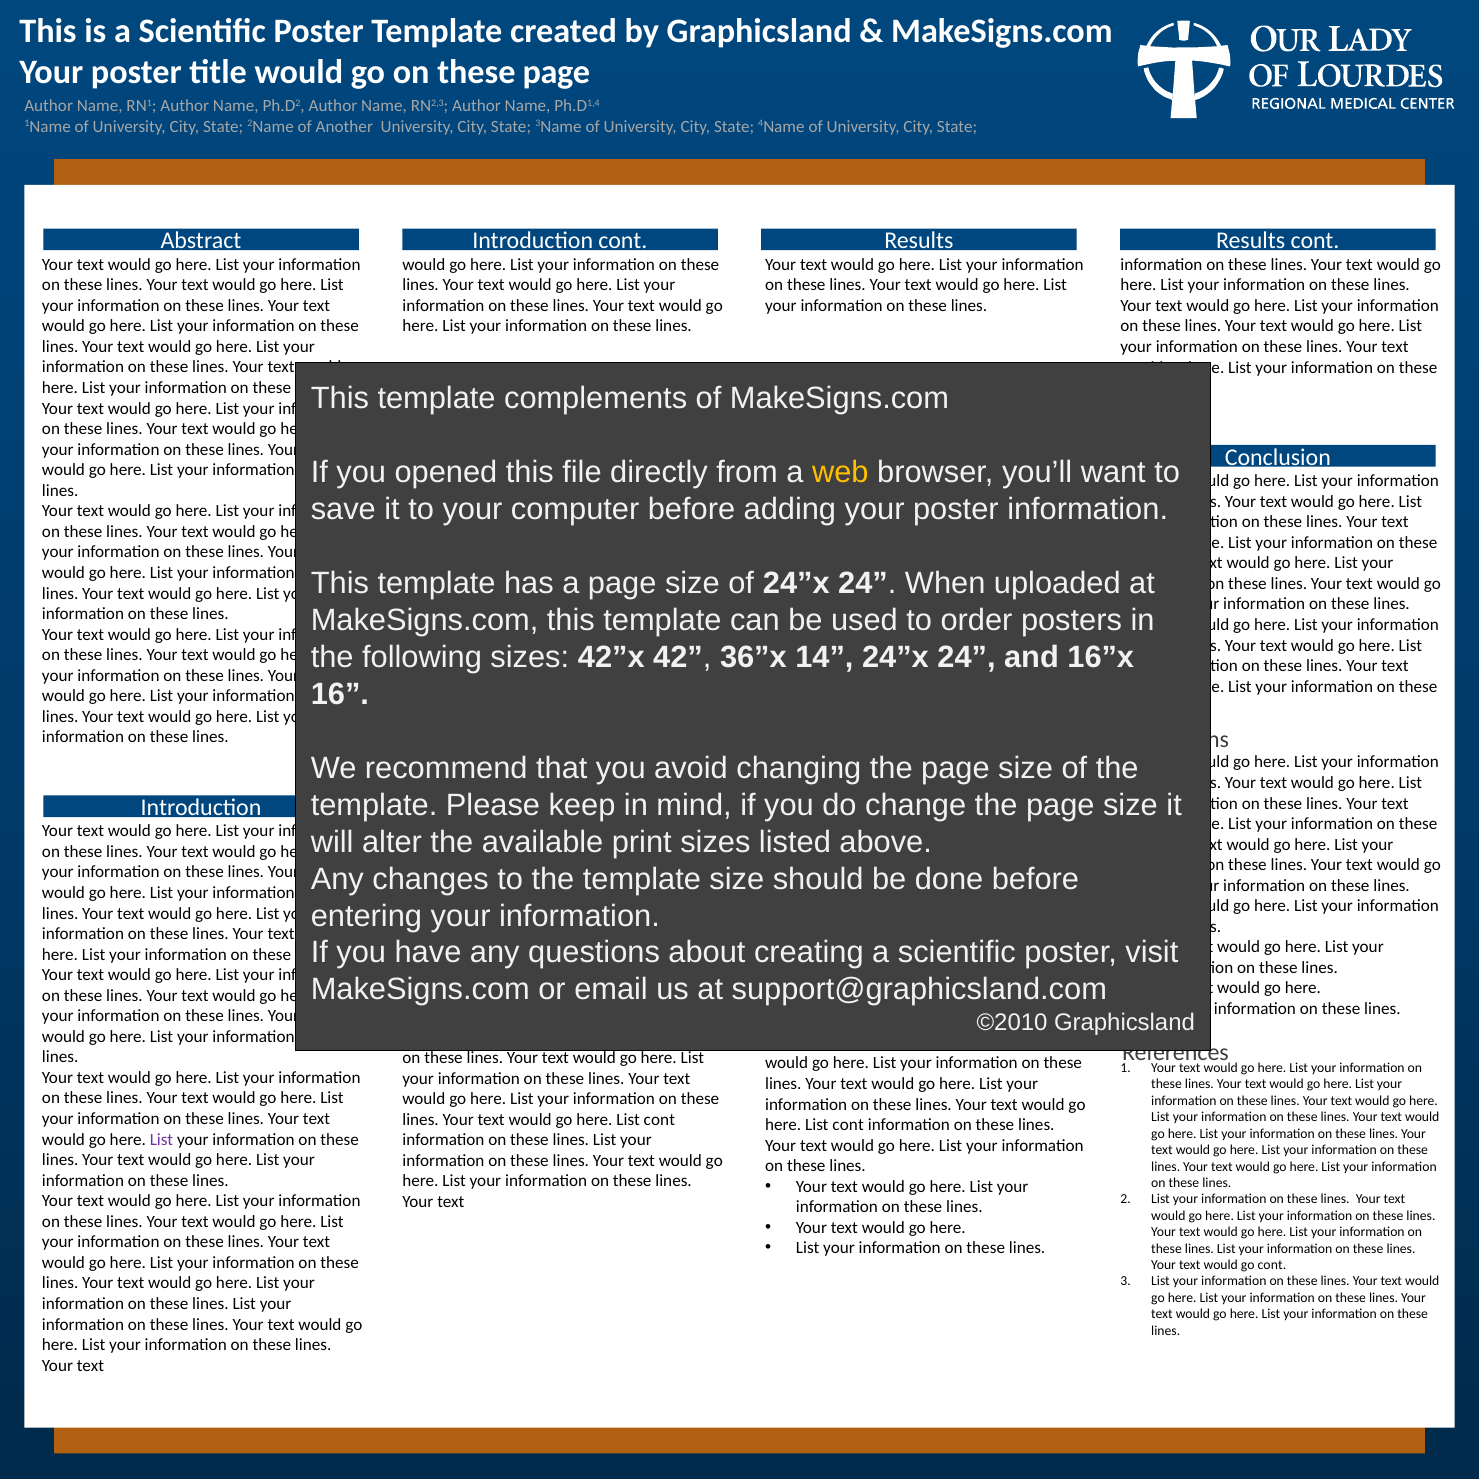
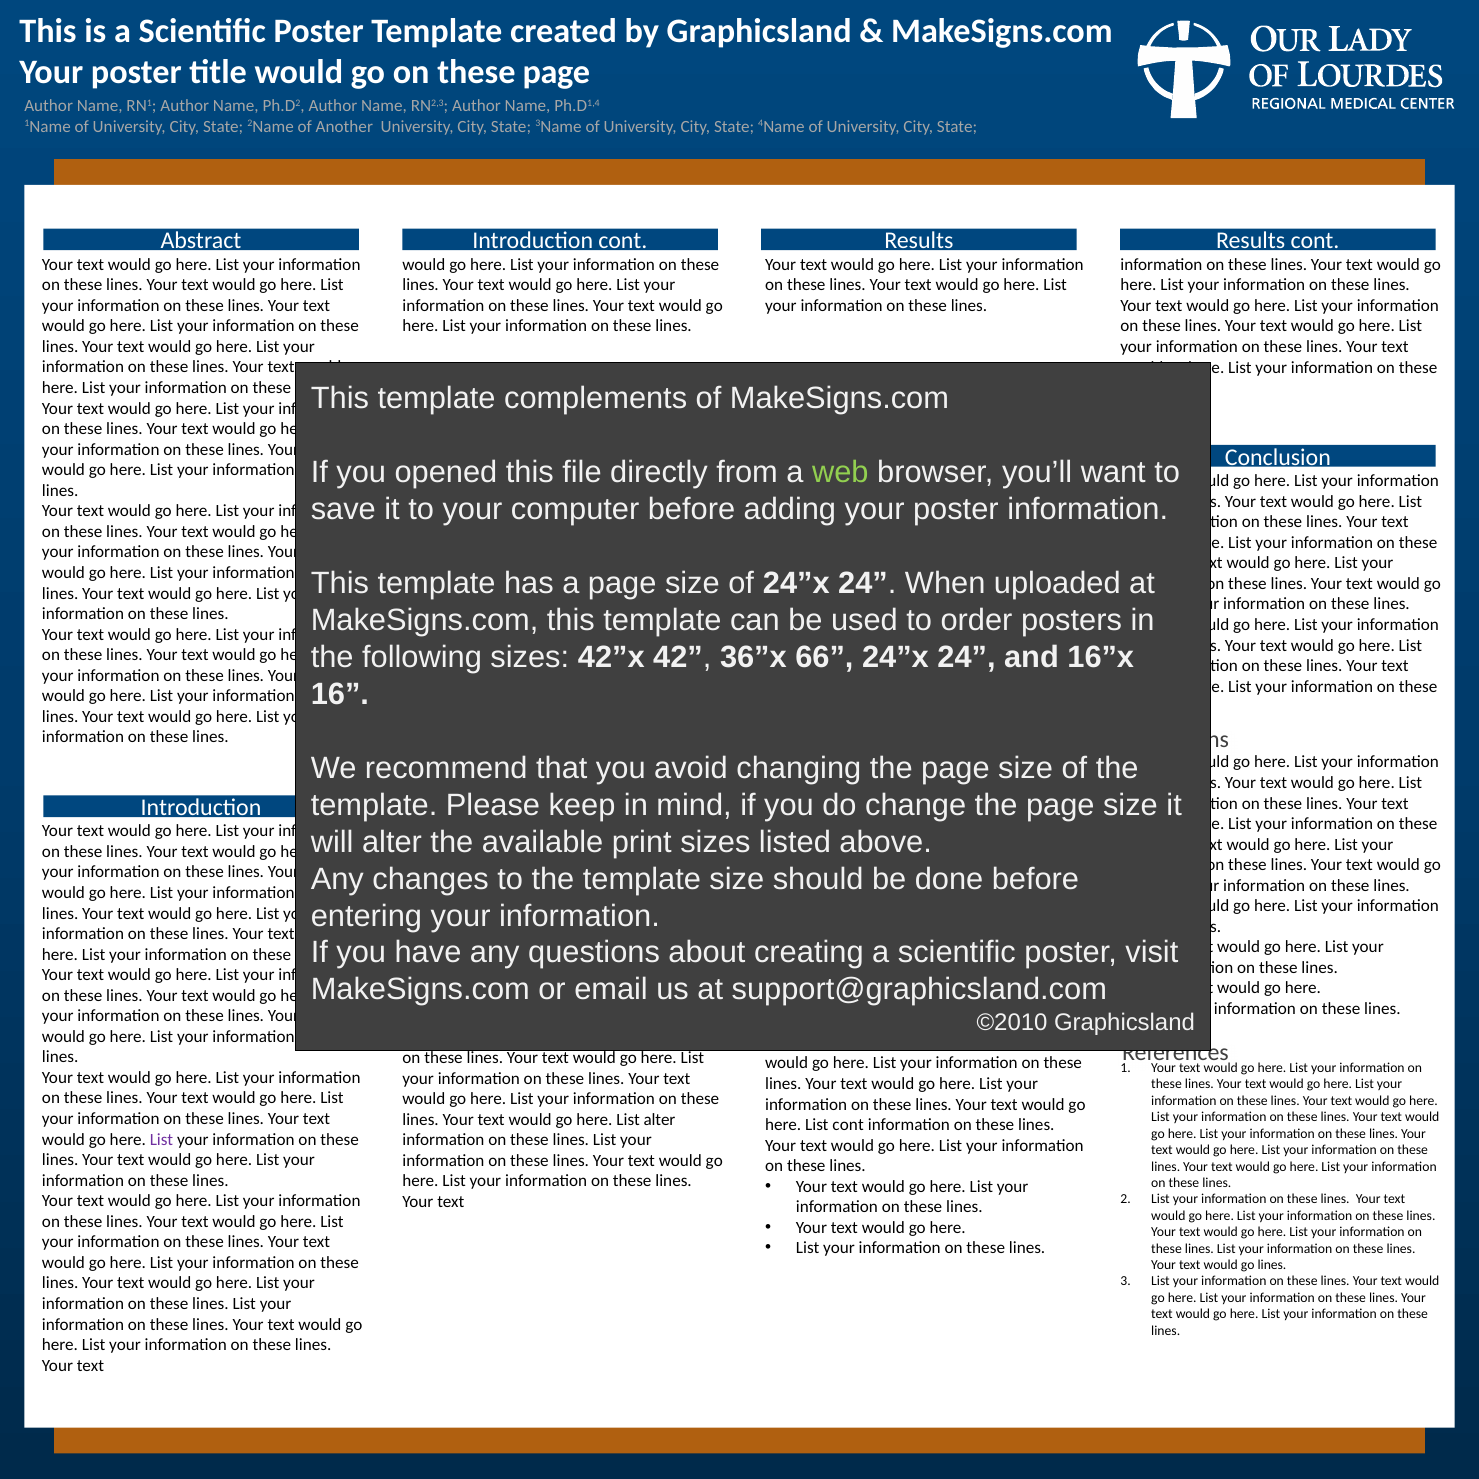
web colour: yellow -> light green
14: 14 -> 66
cont at (659, 1119): cont -> alter
go cont: cont -> lines
